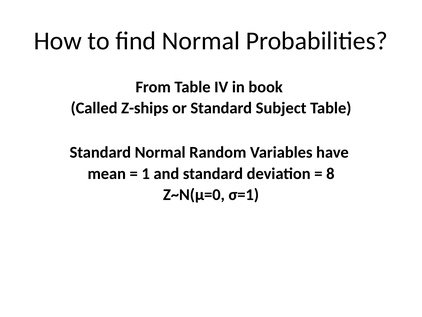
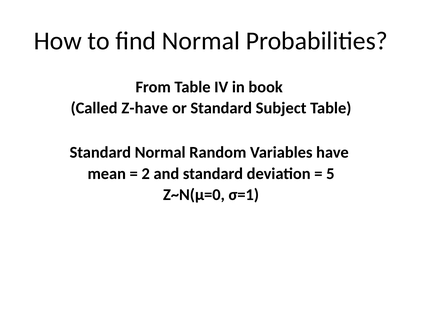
Z-ships: Z-ships -> Z-have
1: 1 -> 2
8: 8 -> 5
